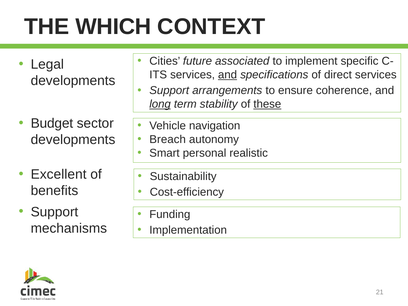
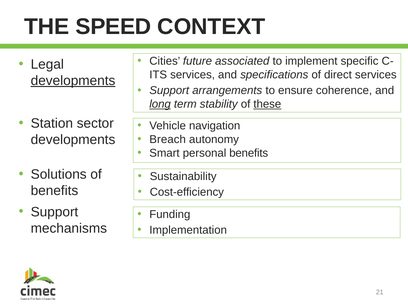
WHICH: WHICH -> SPEED
and at (228, 75) underline: present -> none
developments at (73, 81) underline: none -> present
Budget: Budget -> Station
personal realistic: realistic -> benefits
Excellent: Excellent -> Solutions
